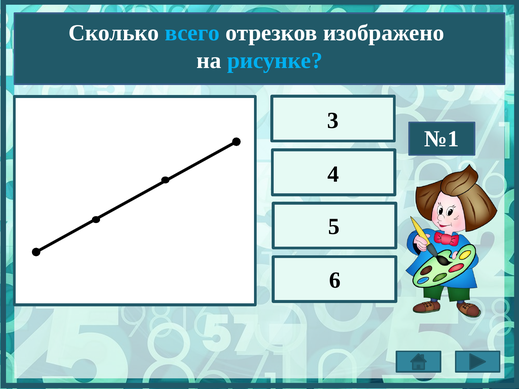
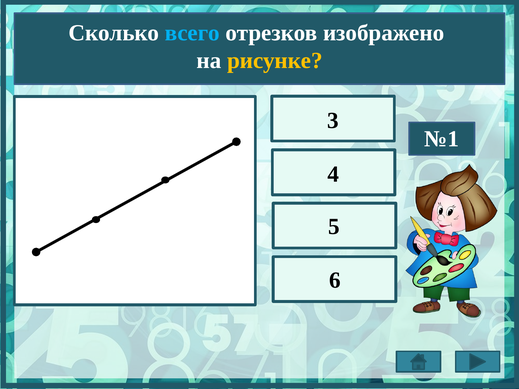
рисунке colour: light blue -> yellow
